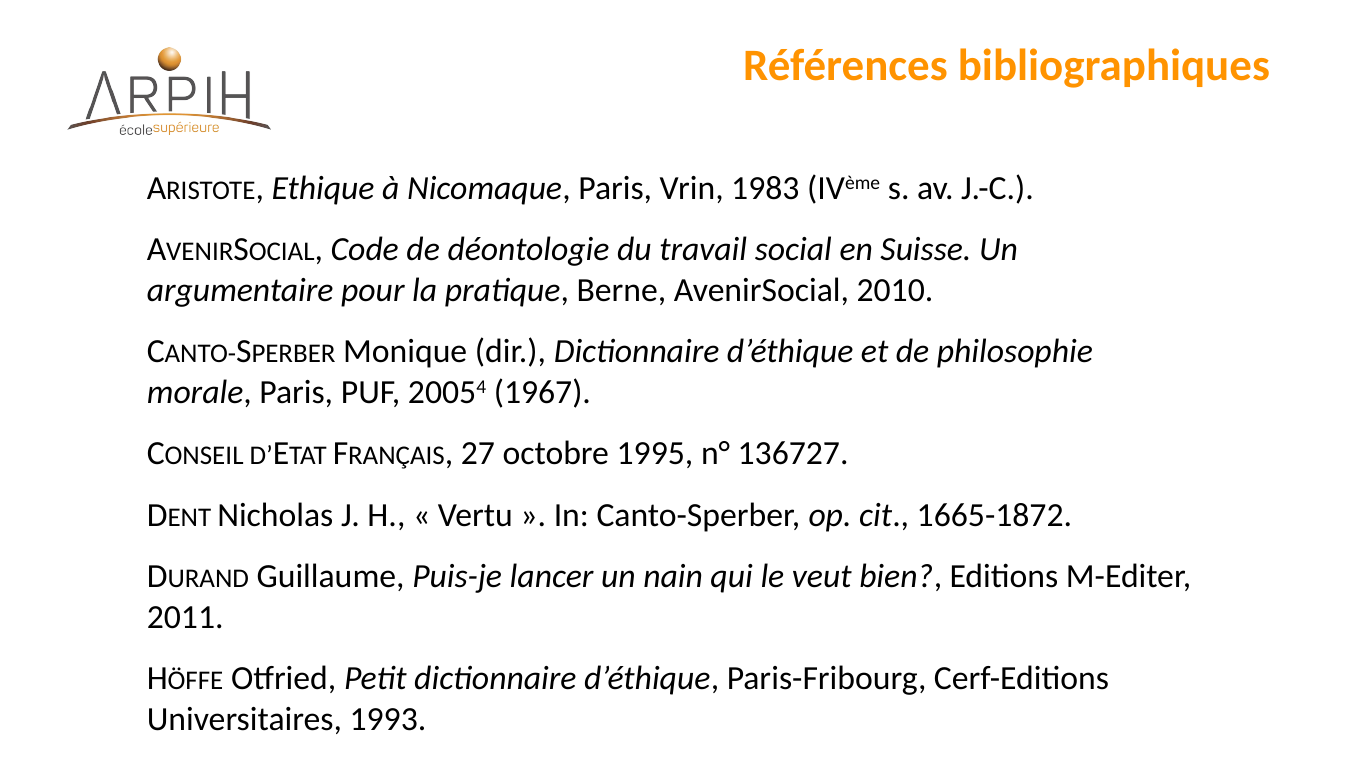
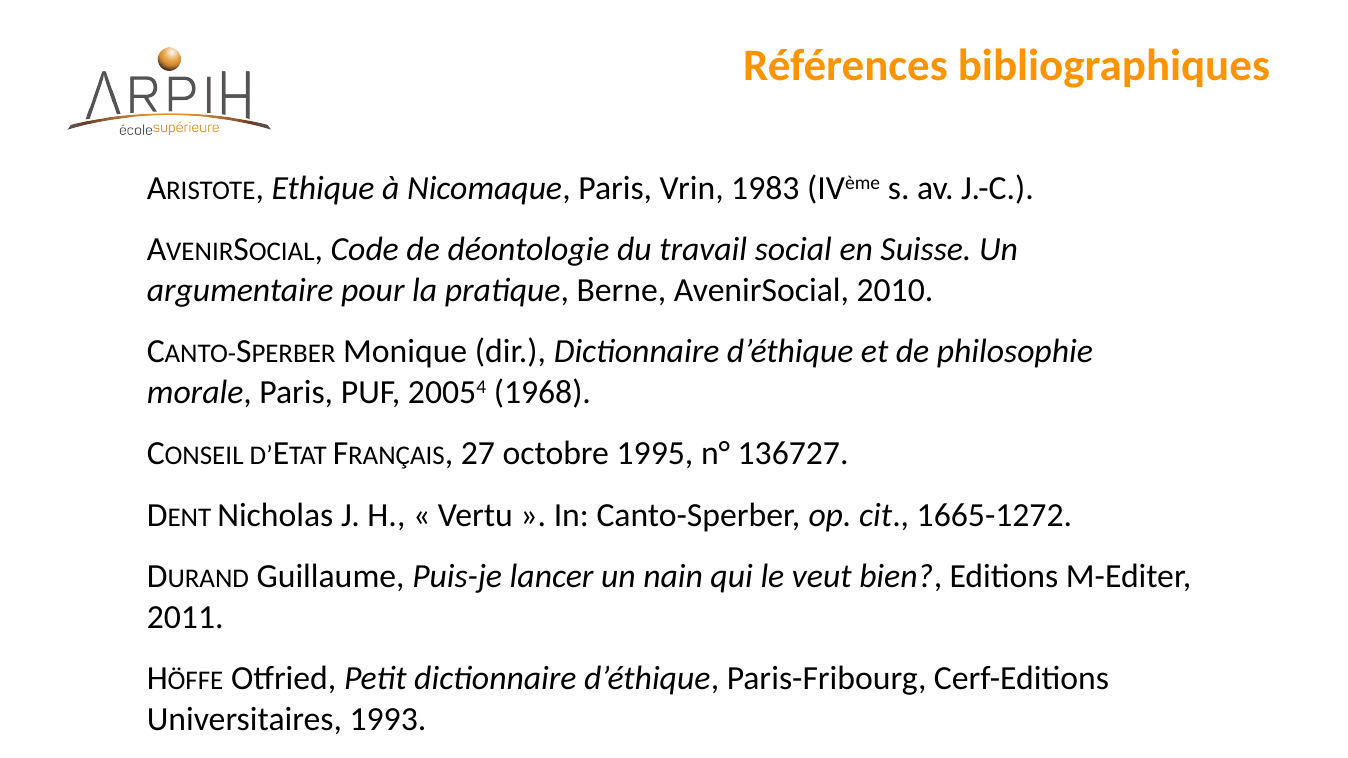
1967: 1967 -> 1968
1665-1872: 1665-1872 -> 1665-1272
